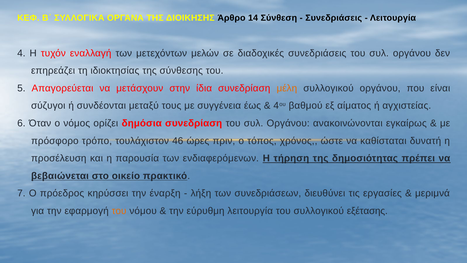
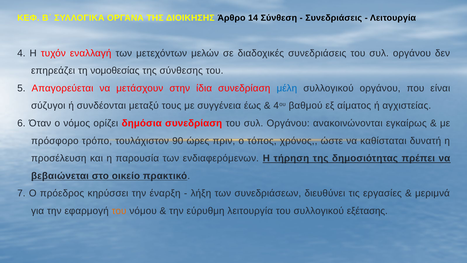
ιδιοκτησίας: ιδιοκτησίας -> νομοθεσίας
μέλη colour: orange -> blue
46: 46 -> 90
